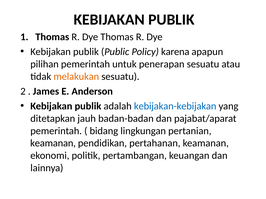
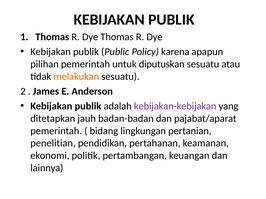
penerapan: penerapan -> diputuskan
kebijakan-kebijakan colour: blue -> purple
keamanan at (53, 144): keamanan -> penelitian
